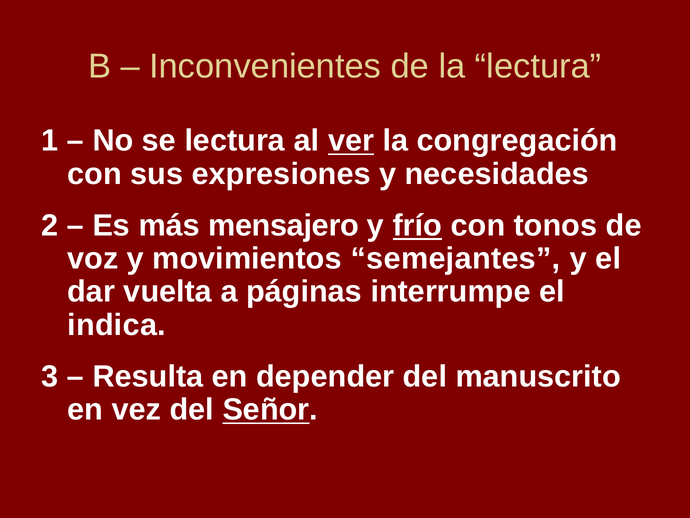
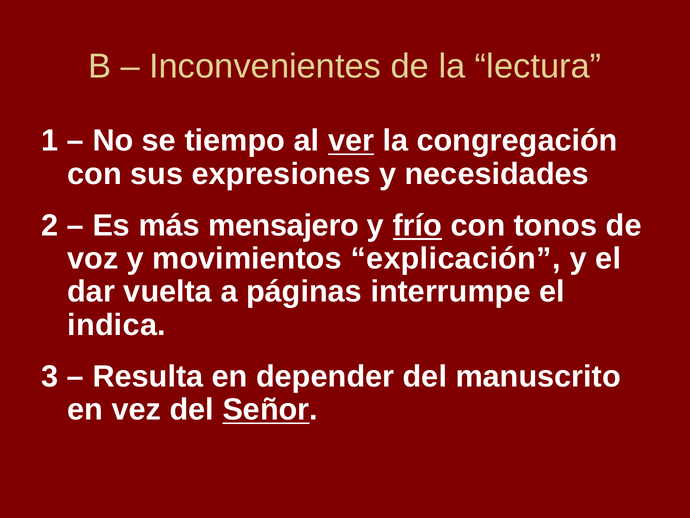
se lectura: lectura -> tiempo
semejantes: semejantes -> explicación
